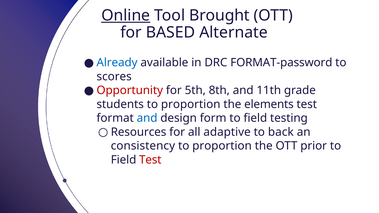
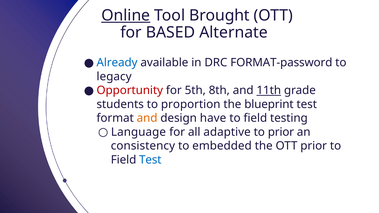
scores: scores -> legacy
11th underline: none -> present
elements: elements -> blueprint
and at (147, 118) colour: blue -> orange
form: form -> have
Resources: Resources -> Language
to back: back -> prior
proportion at (222, 146): proportion -> embedded
Test at (150, 160) colour: red -> blue
